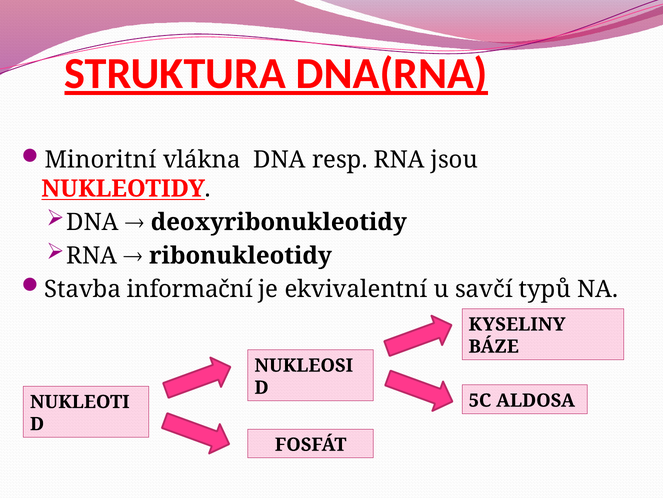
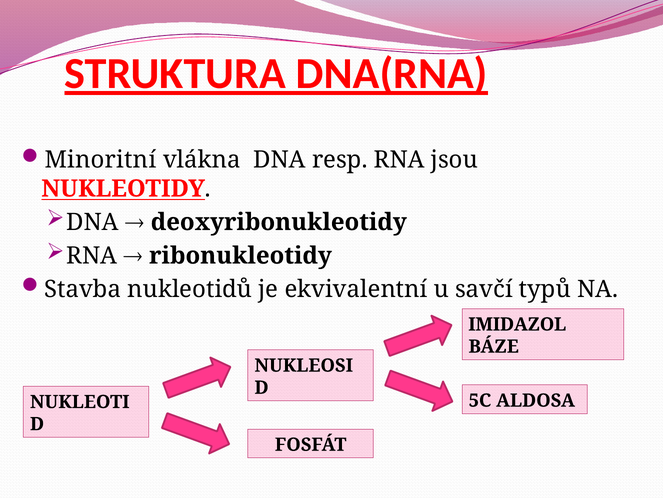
informační: informační -> nukleotidů
KYSELINY: KYSELINY -> IMIDAZOL
